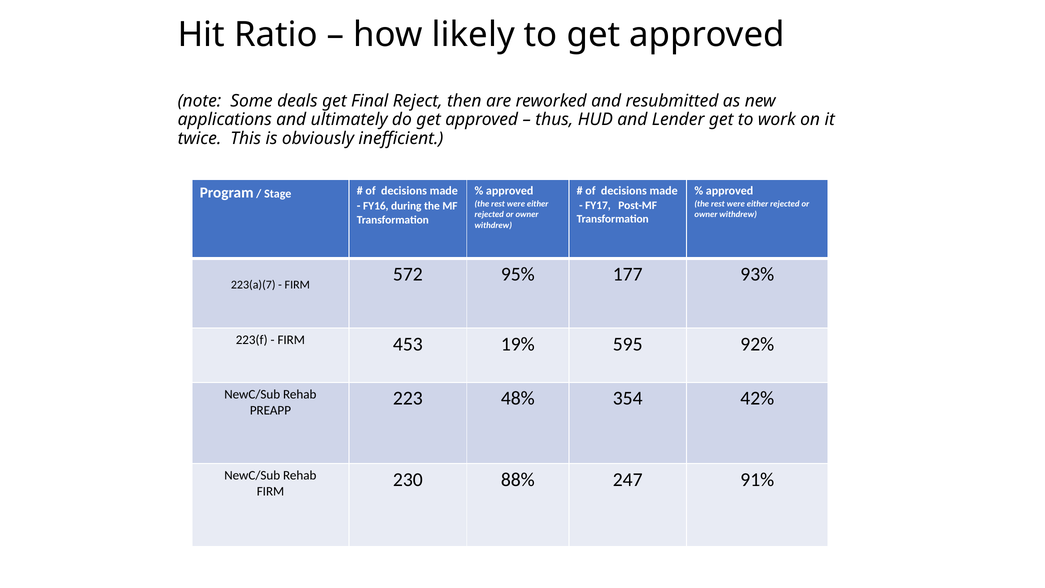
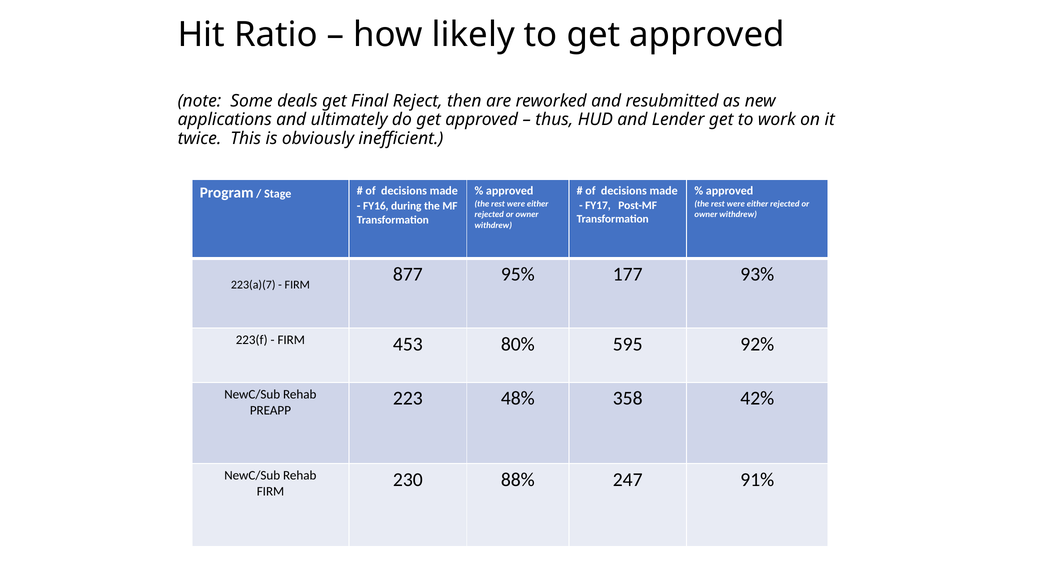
572: 572 -> 877
19%: 19% -> 80%
354: 354 -> 358
